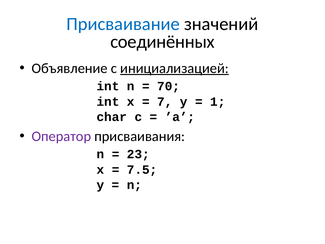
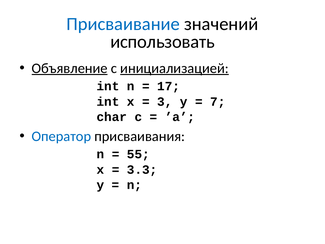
соединённых: соединённых -> использовать
Объявление underline: none -> present
70: 70 -> 17
7: 7 -> 3
1: 1 -> 7
Оператор colour: purple -> blue
23: 23 -> 55
7.5: 7.5 -> 3.3
